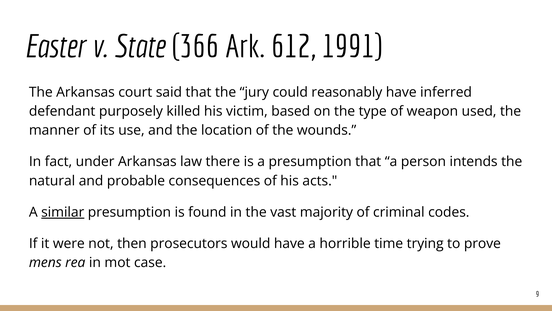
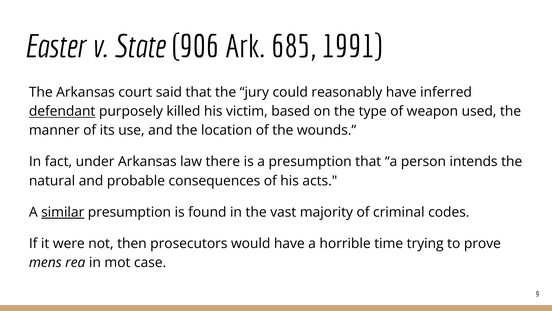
366: 366 -> 906
612: 612 -> 685
defendant underline: none -> present
